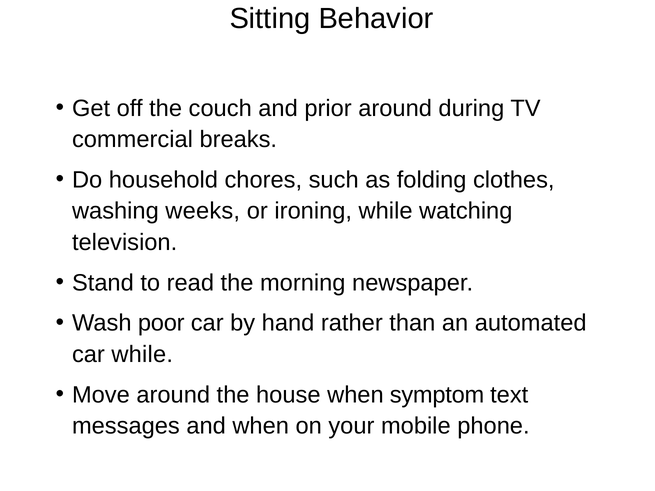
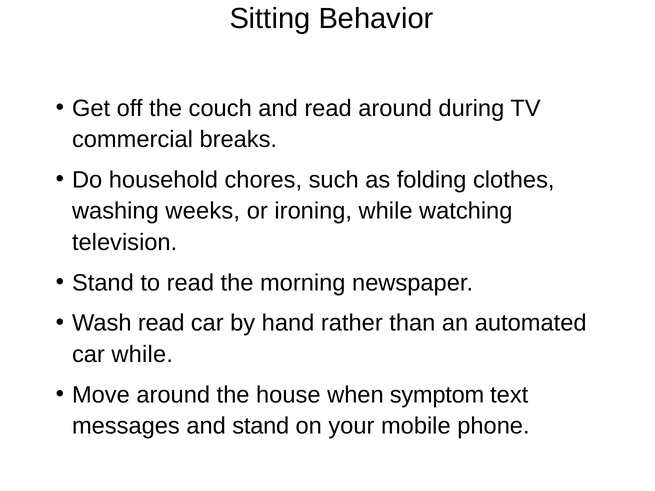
and prior: prior -> read
Wash poor: poor -> read
and when: when -> stand
